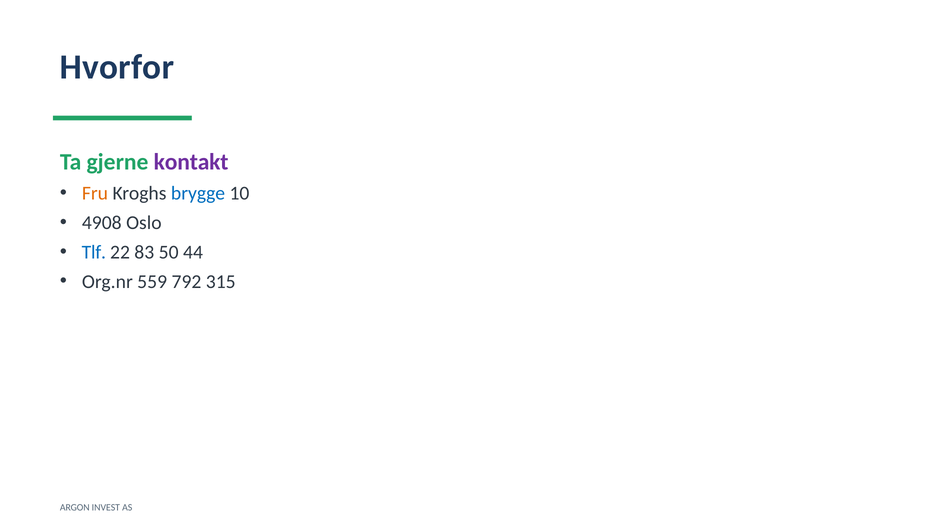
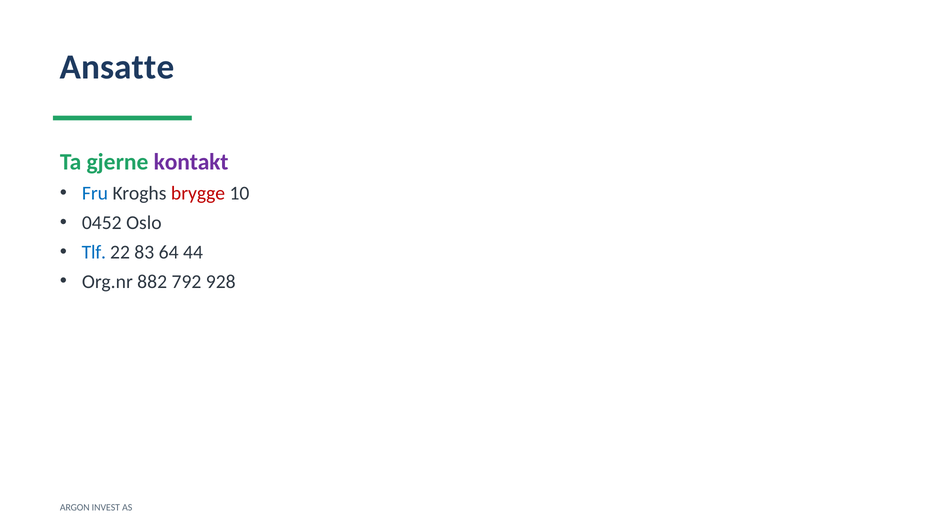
Hvorfor: Hvorfor -> Ansatte
Fru colour: orange -> blue
brygge colour: blue -> red
4908: 4908 -> 0452
50: 50 -> 64
559: 559 -> 882
315: 315 -> 928
